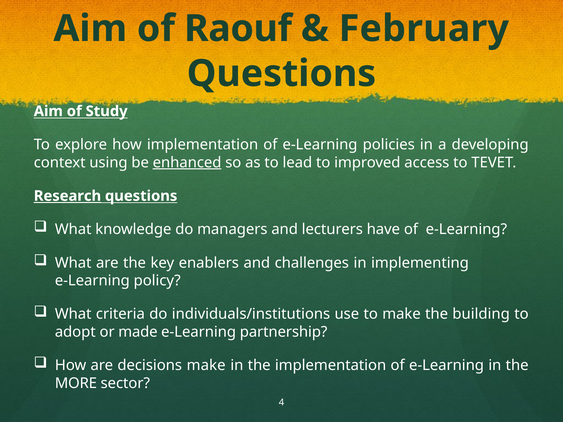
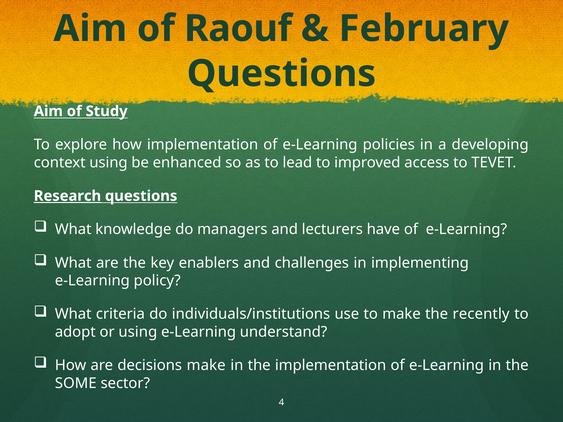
enhanced underline: present -> none
building: building -> recently
or made: made -> using
partnership: partnership -> understand
MORE: MORE -> SOME
